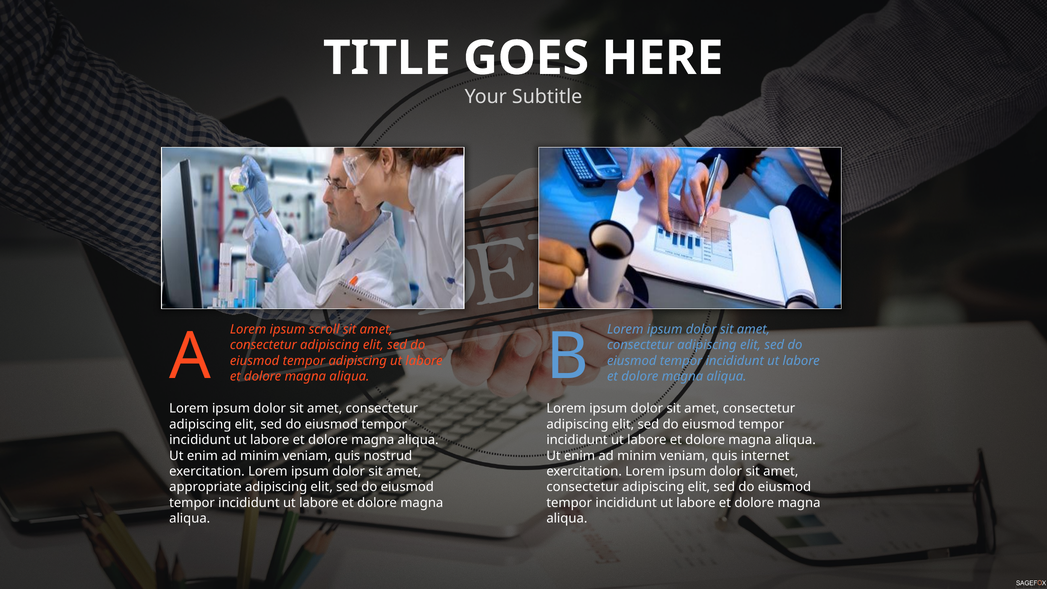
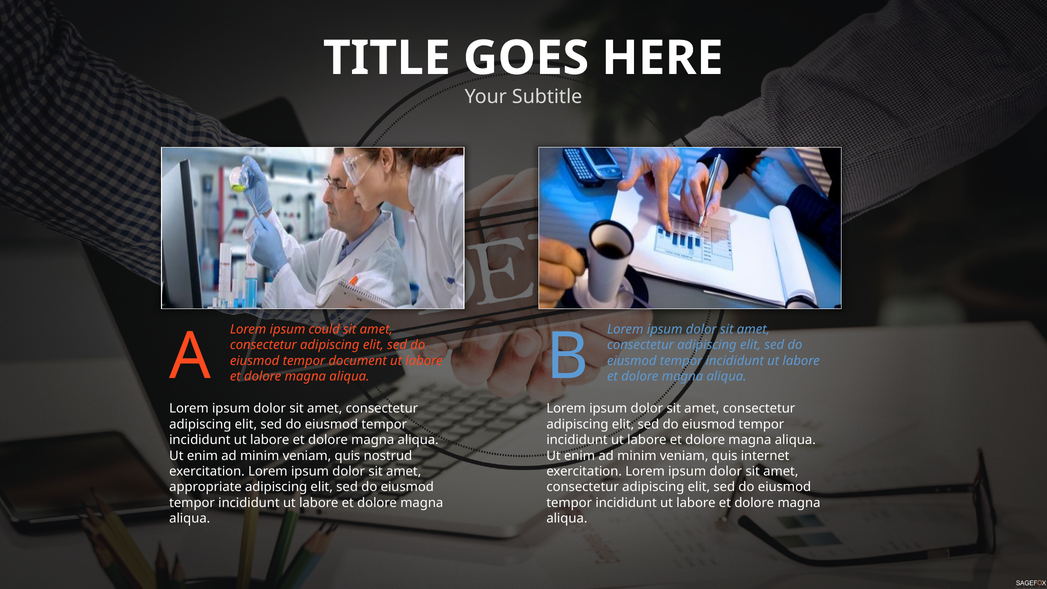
scroll: scroll -> could
tempor adipiscing: adipiscing -> document
